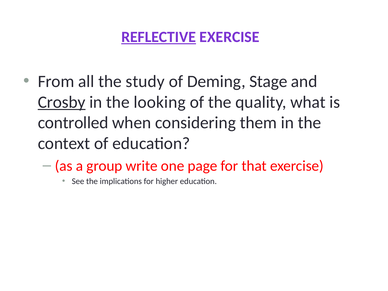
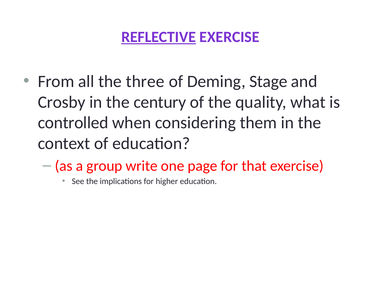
study: study -> three
Crosby underline: present -> none
looking: looking -> century
